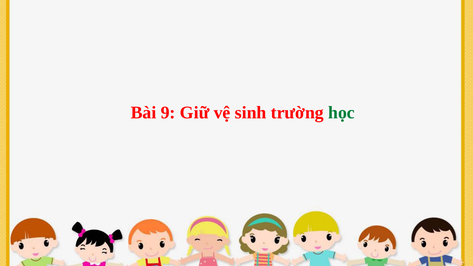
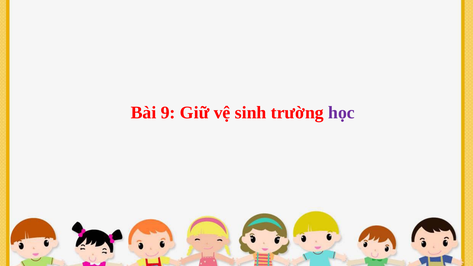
học colour: green -> purple
